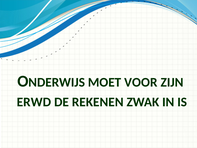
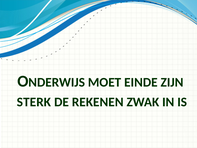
VOOR: VOOR -> EINDE
ERWD: ERWD -> STERK
